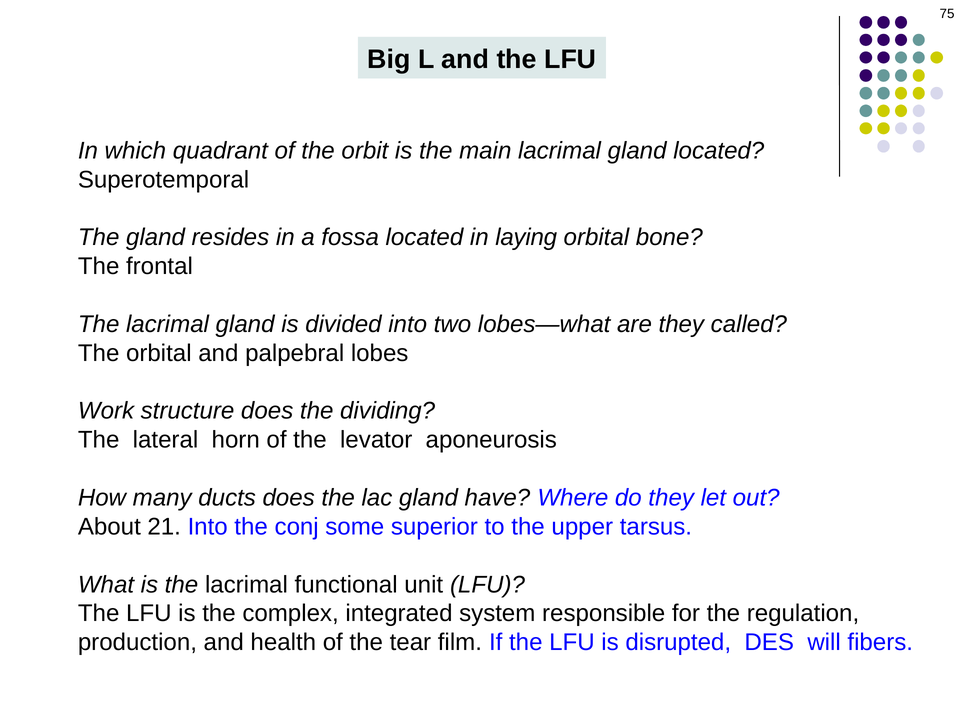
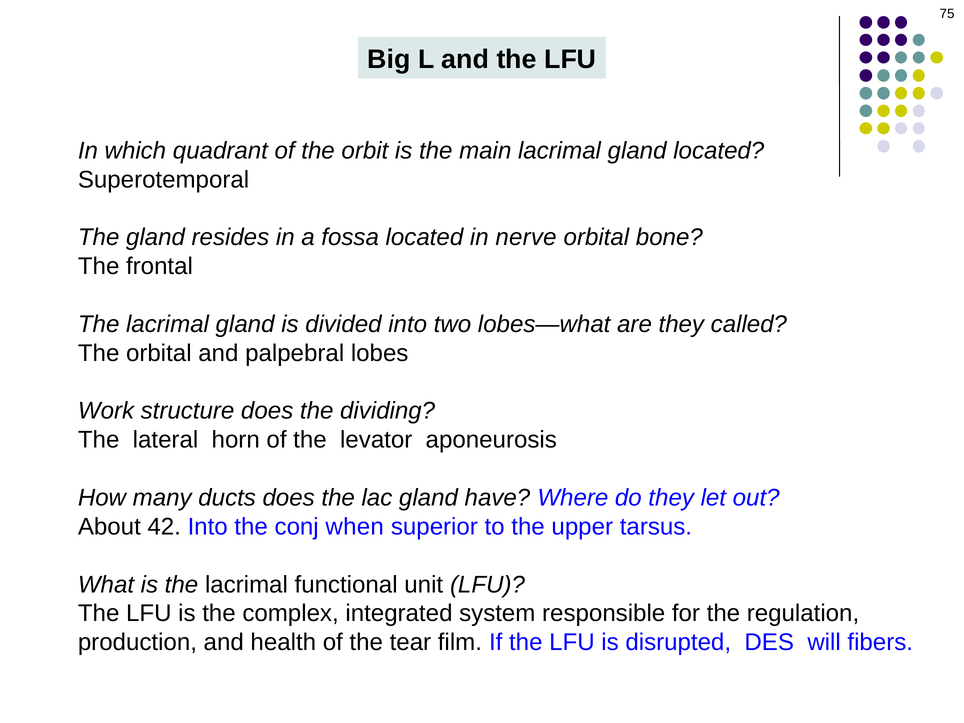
laying: laying -> nerve
21: 21 -> 42
some: some -> when
